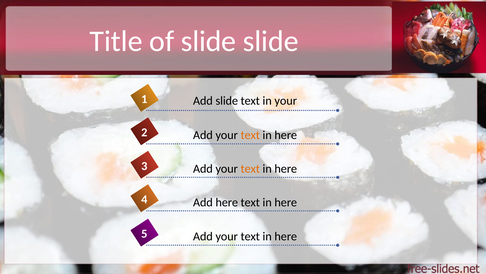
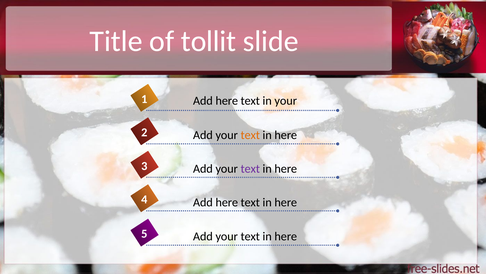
of slide: slide -> tollit
slide at (227, 101): slide -> here
text at (250, 168) colour: orange -> purple
